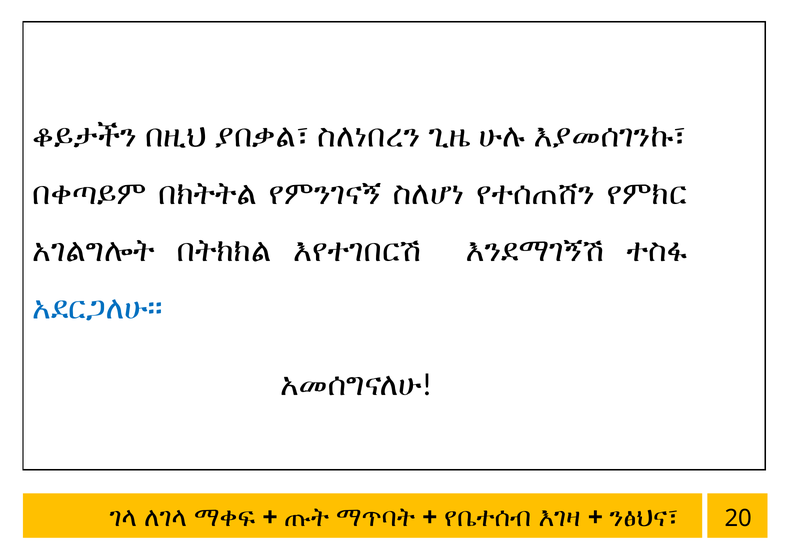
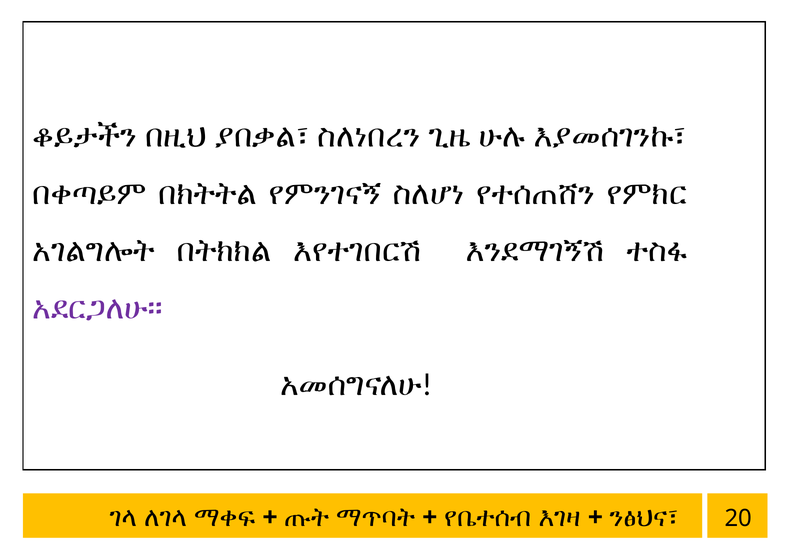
አደርጋለሁ፡፡ colour: blue -> purple
